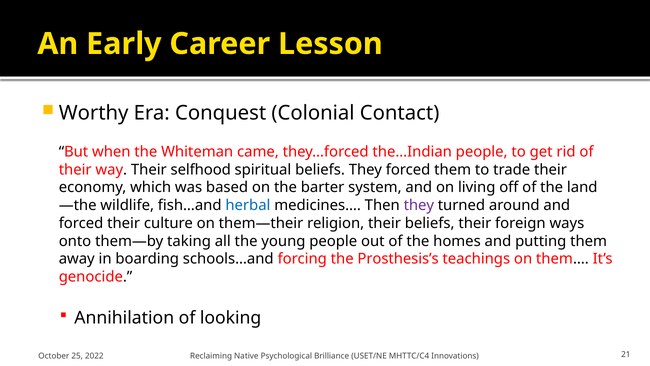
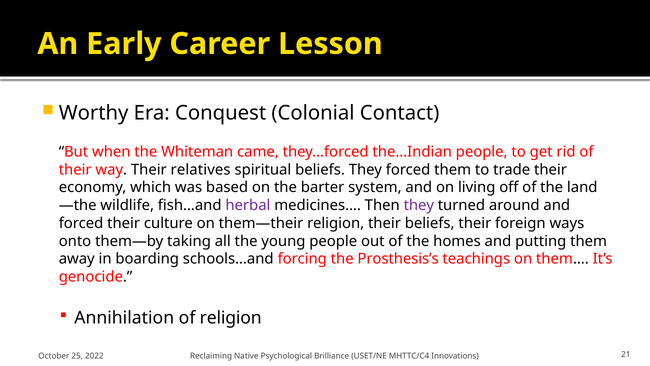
selfhood: selfhood -> relatives
herbal colour: blue -> purple
of looking: looking -> religion
